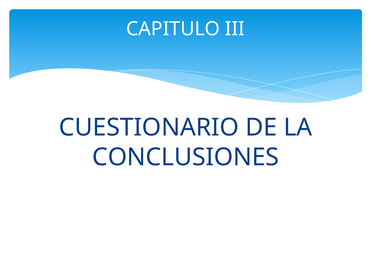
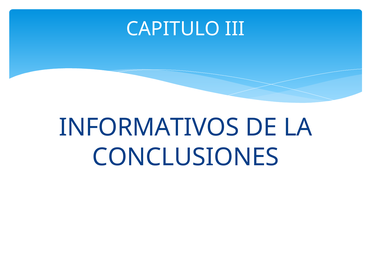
CUESTIONARIO: CUESTIONARIO -> INFORMATIVOS
